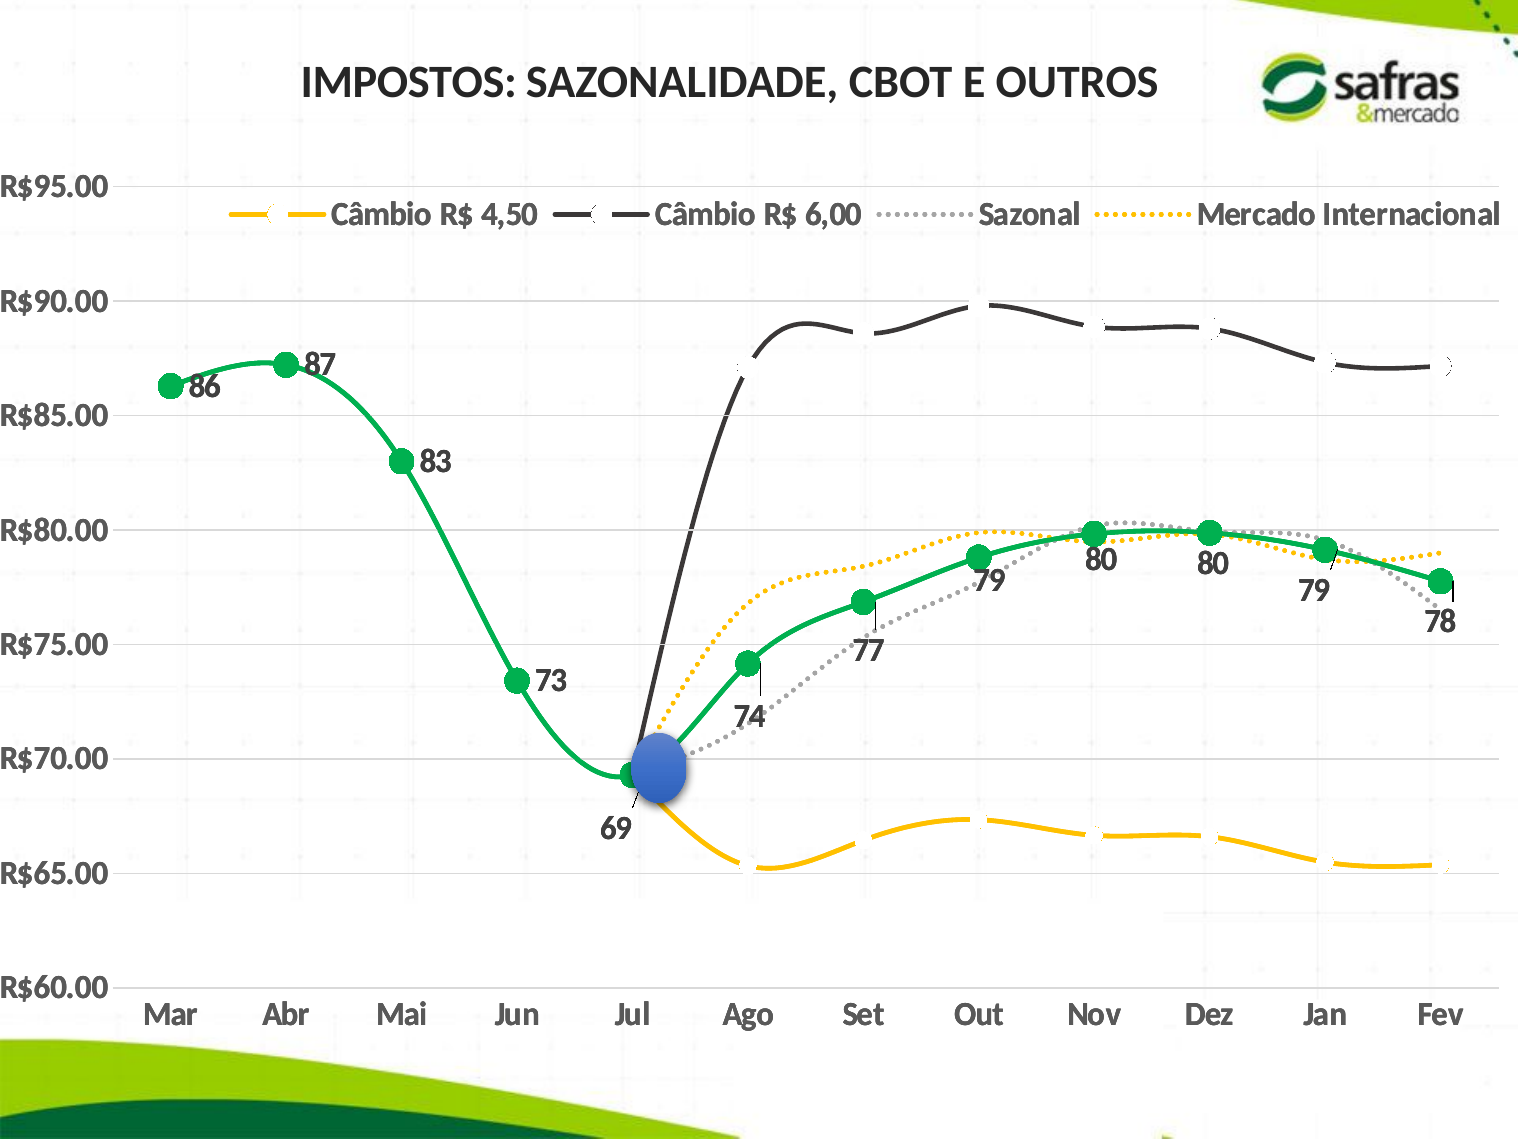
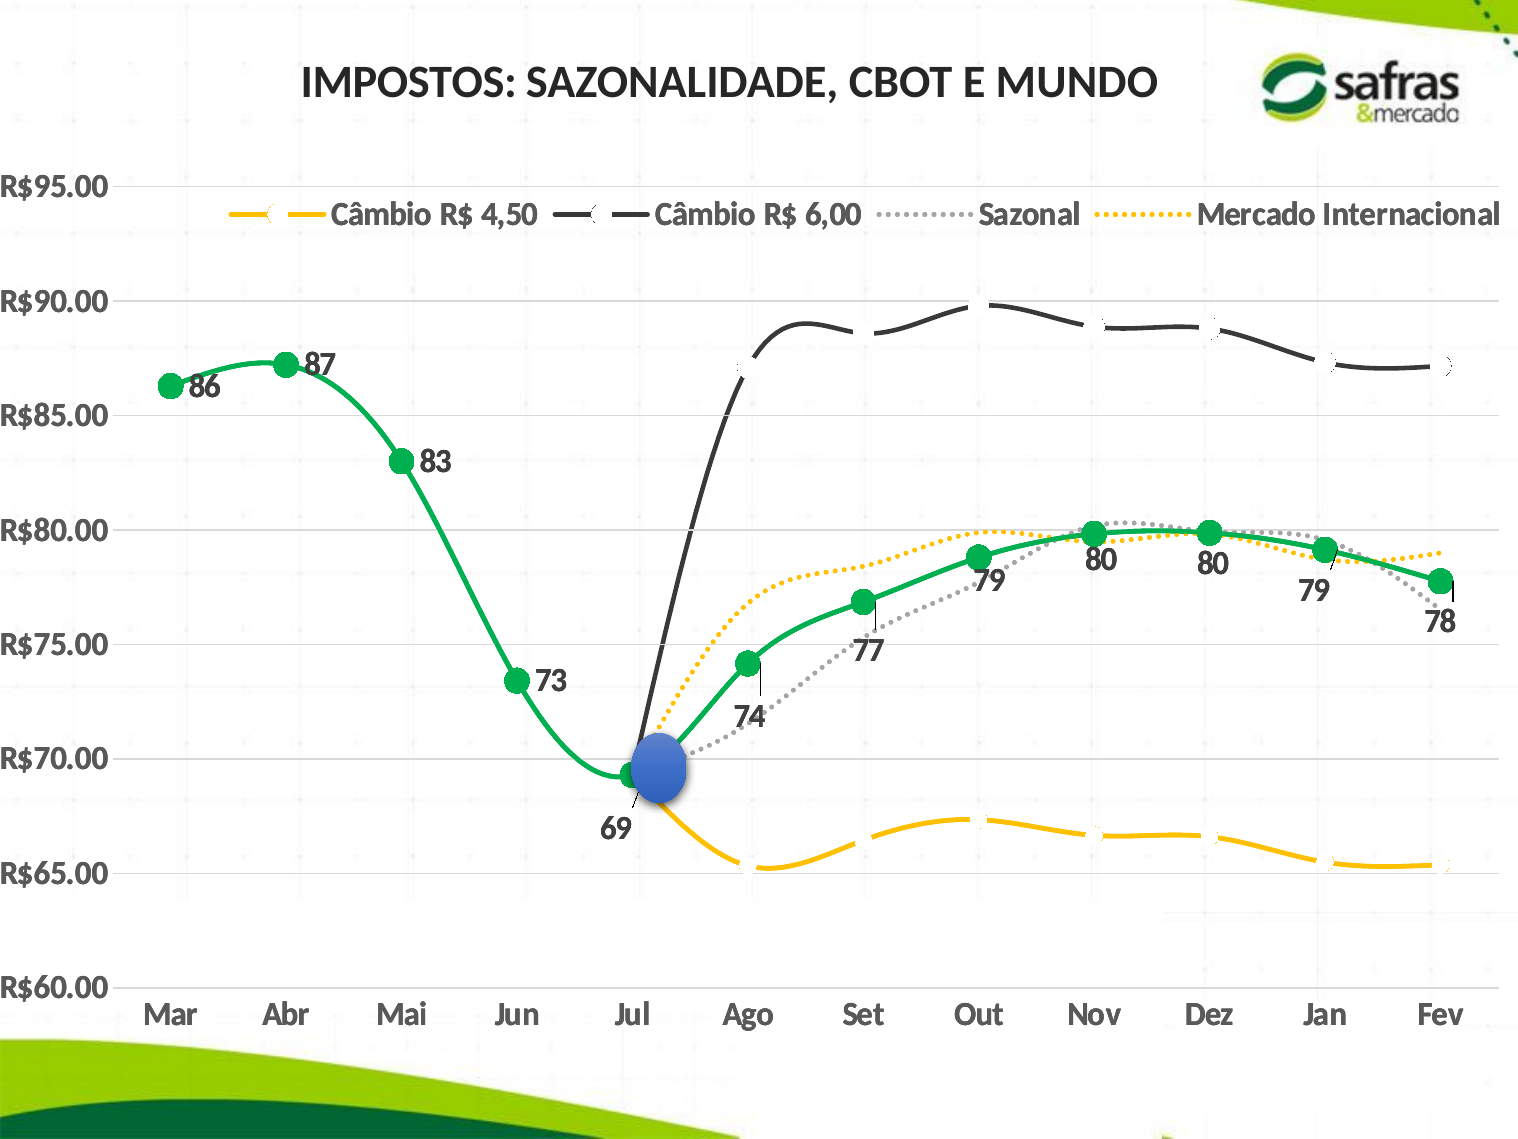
OUTROS: OUTROS -> MUNDO
